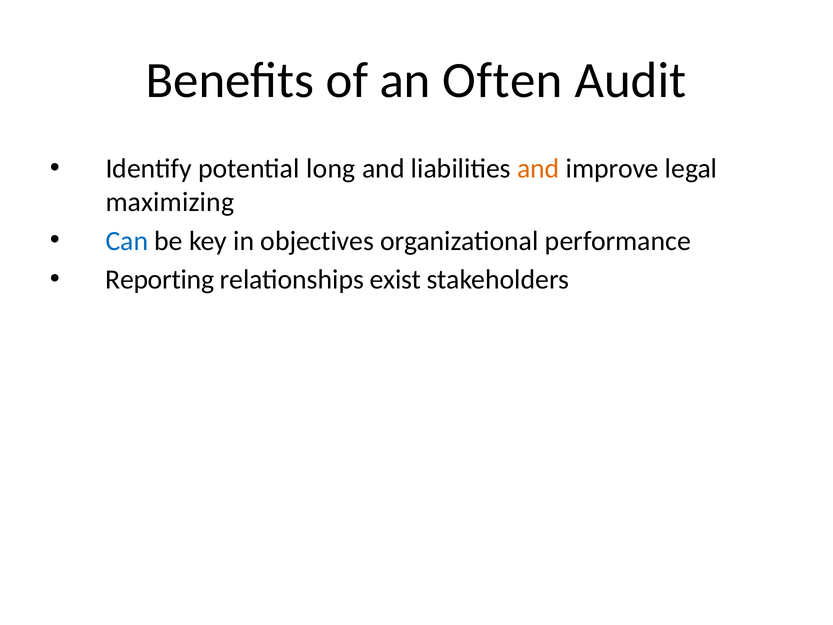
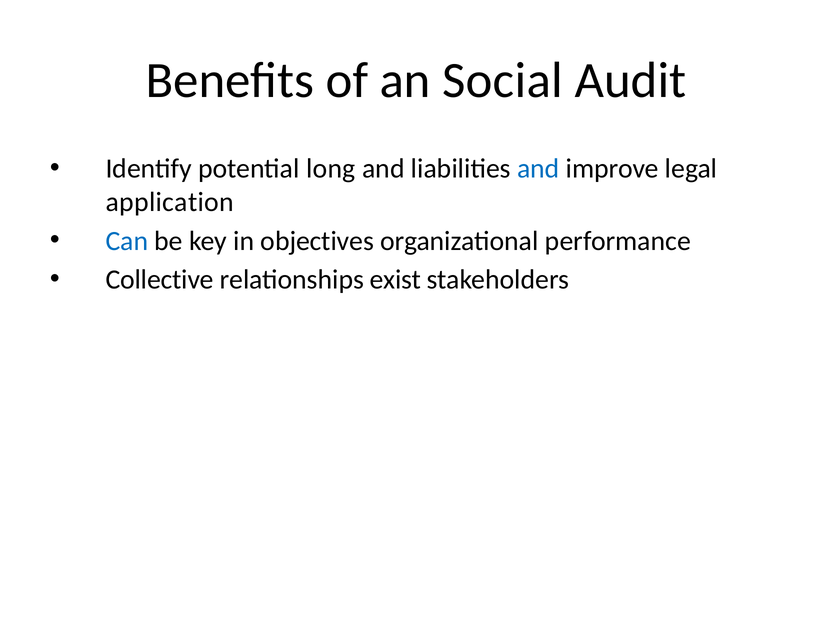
Often: Often -> Social
and at (538, 169) colour: orange -> blue
maximizing: maximizing -> application
Reporting: Reporting -> Collective
